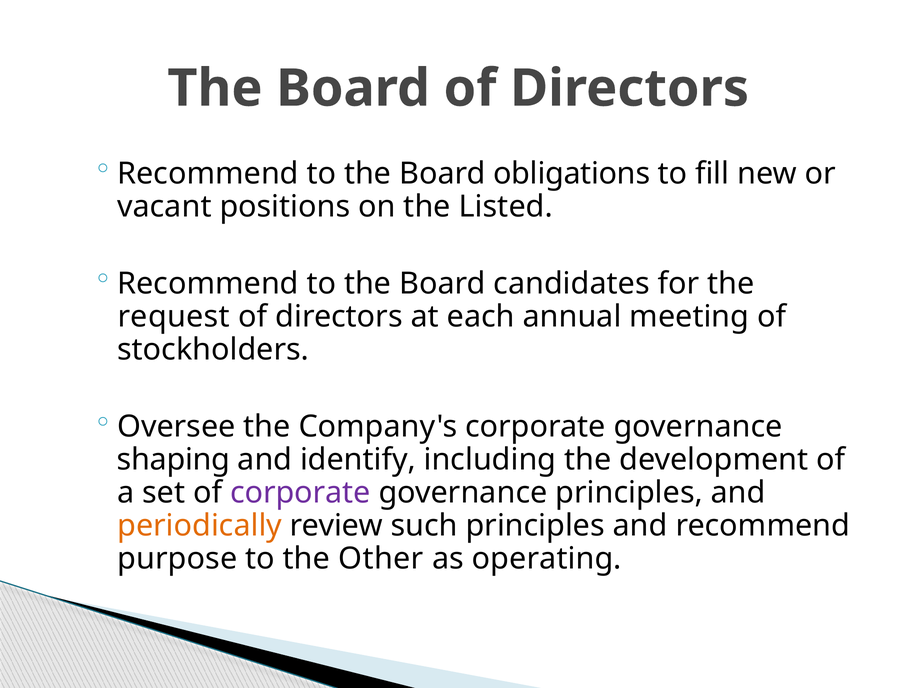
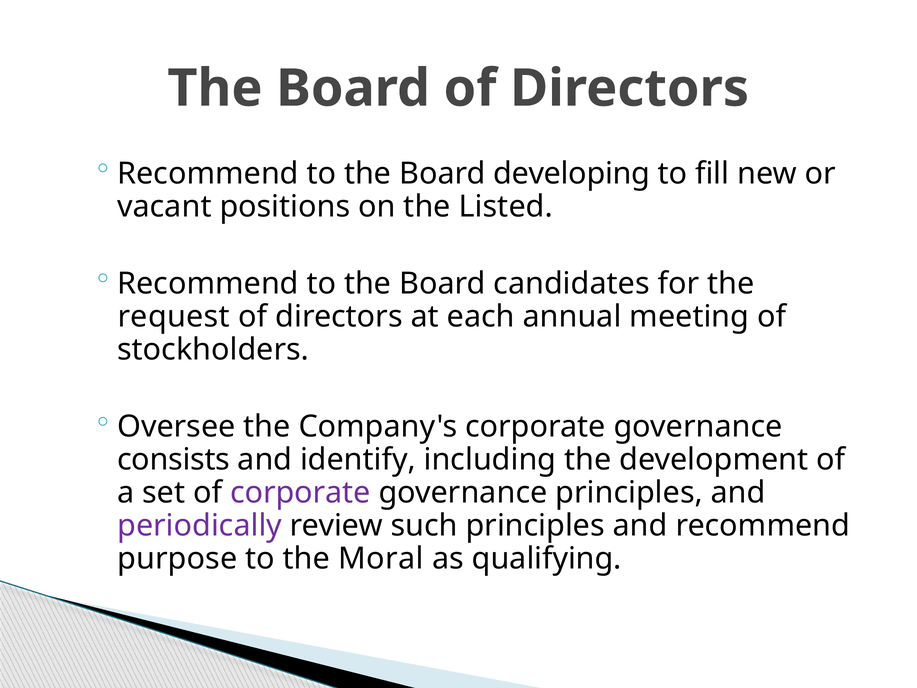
obligations: obligations -> developing
shaping: shaping -> consists
periodically colour: orange -> purple
Other: Other -> Moral
operating: operating -> qualifying
